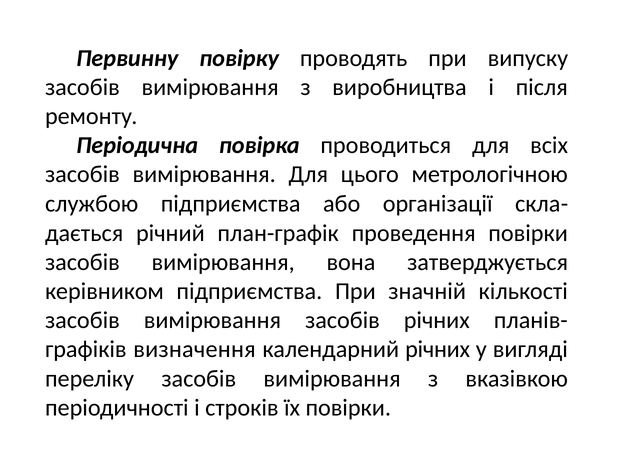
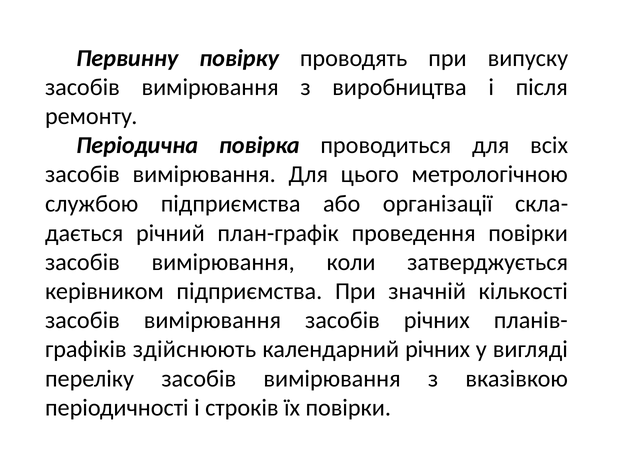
вона: вона -> коли
визначення: визначення -> здійснюють
